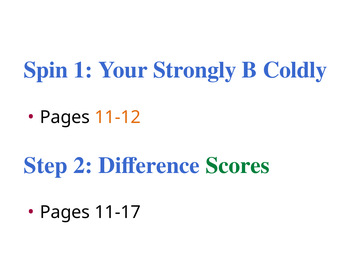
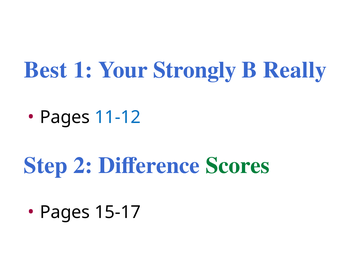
Spin: Spin -> Best
Coldly: Coldly -> Really
11-12 colour: orange -> blue
11-17: 11-17 -> 15-17
